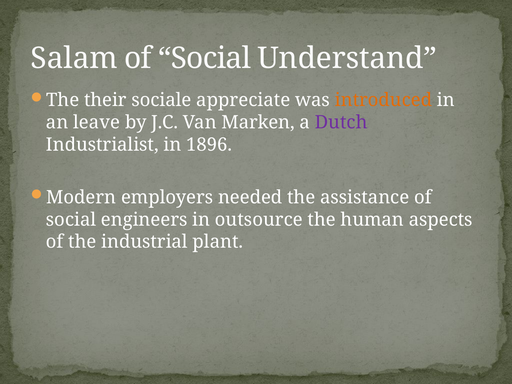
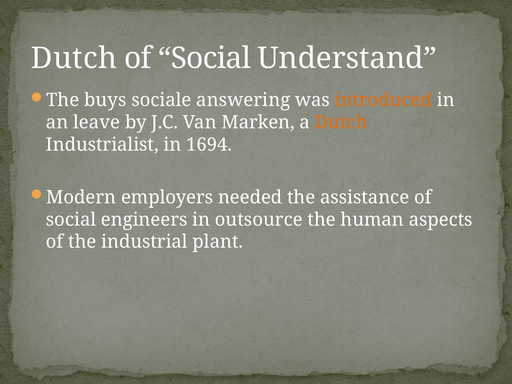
Salam at (74, 58): Salam -> Dutch
their: their -> buys
appreciate: appreciate -> answering
Dutch at (341, 122) colour: purple -> orange
1896: 1896 -> 1694
